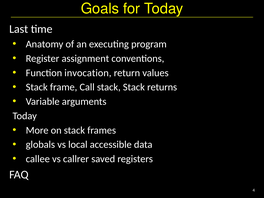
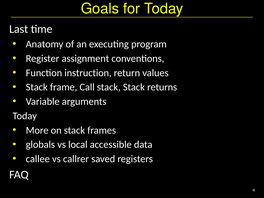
invocation: invocation -> instruction
